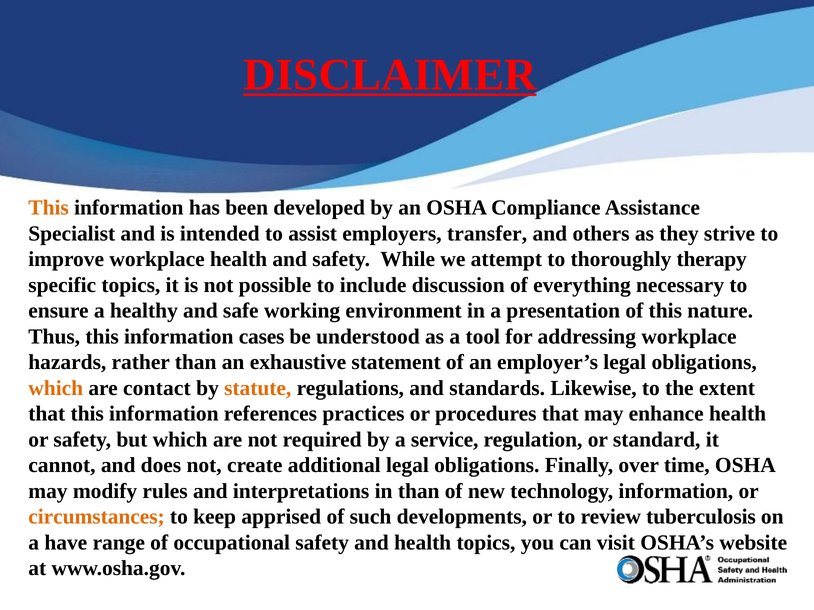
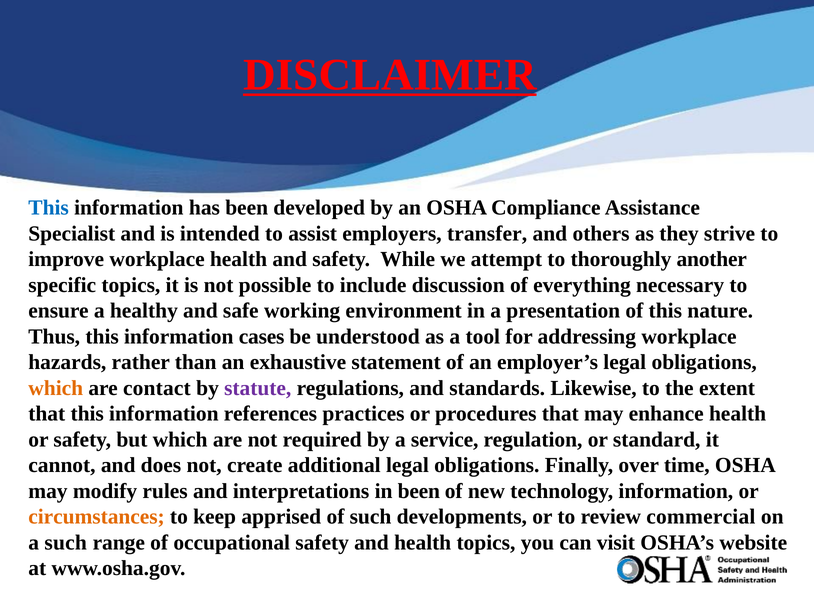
This at (49, 208) colour: orange -> blue
therapy: therapy -> another
statute colour: orange -> purple
in than: than -> been
tuberculosis: tuberculosis -> commercial
a have: have -> such
